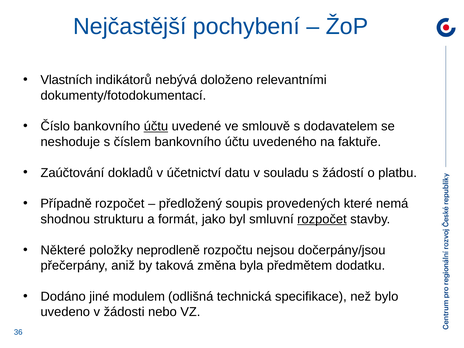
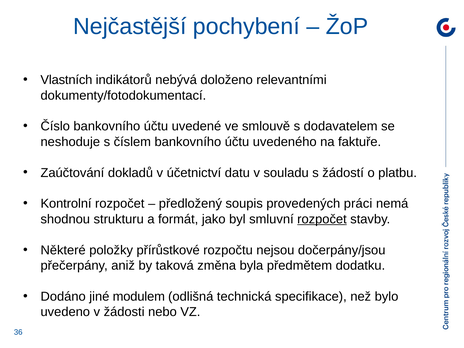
účtu at (156, 126) underline: present -> none
Případně: Případně -> Kontrolní
které: které -> práci
neprodleně: neprodleně -> přírůstkové
